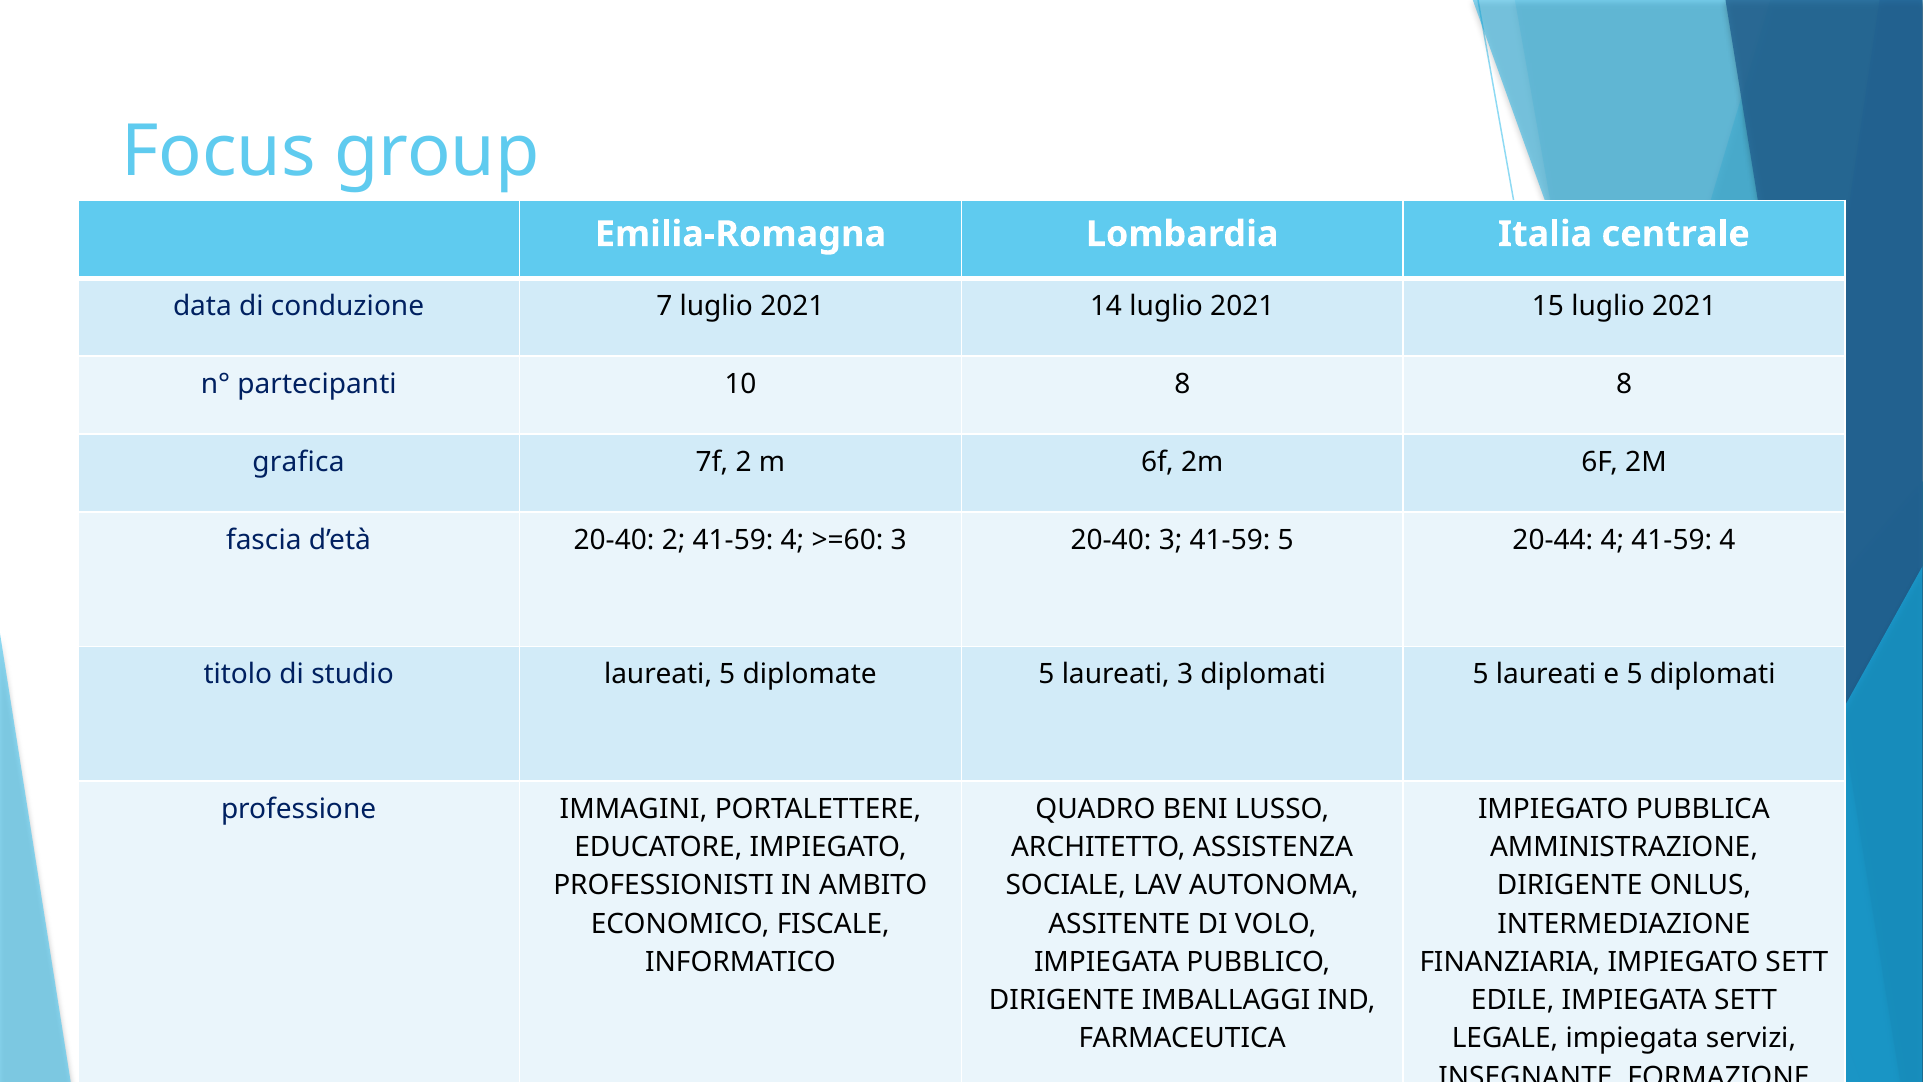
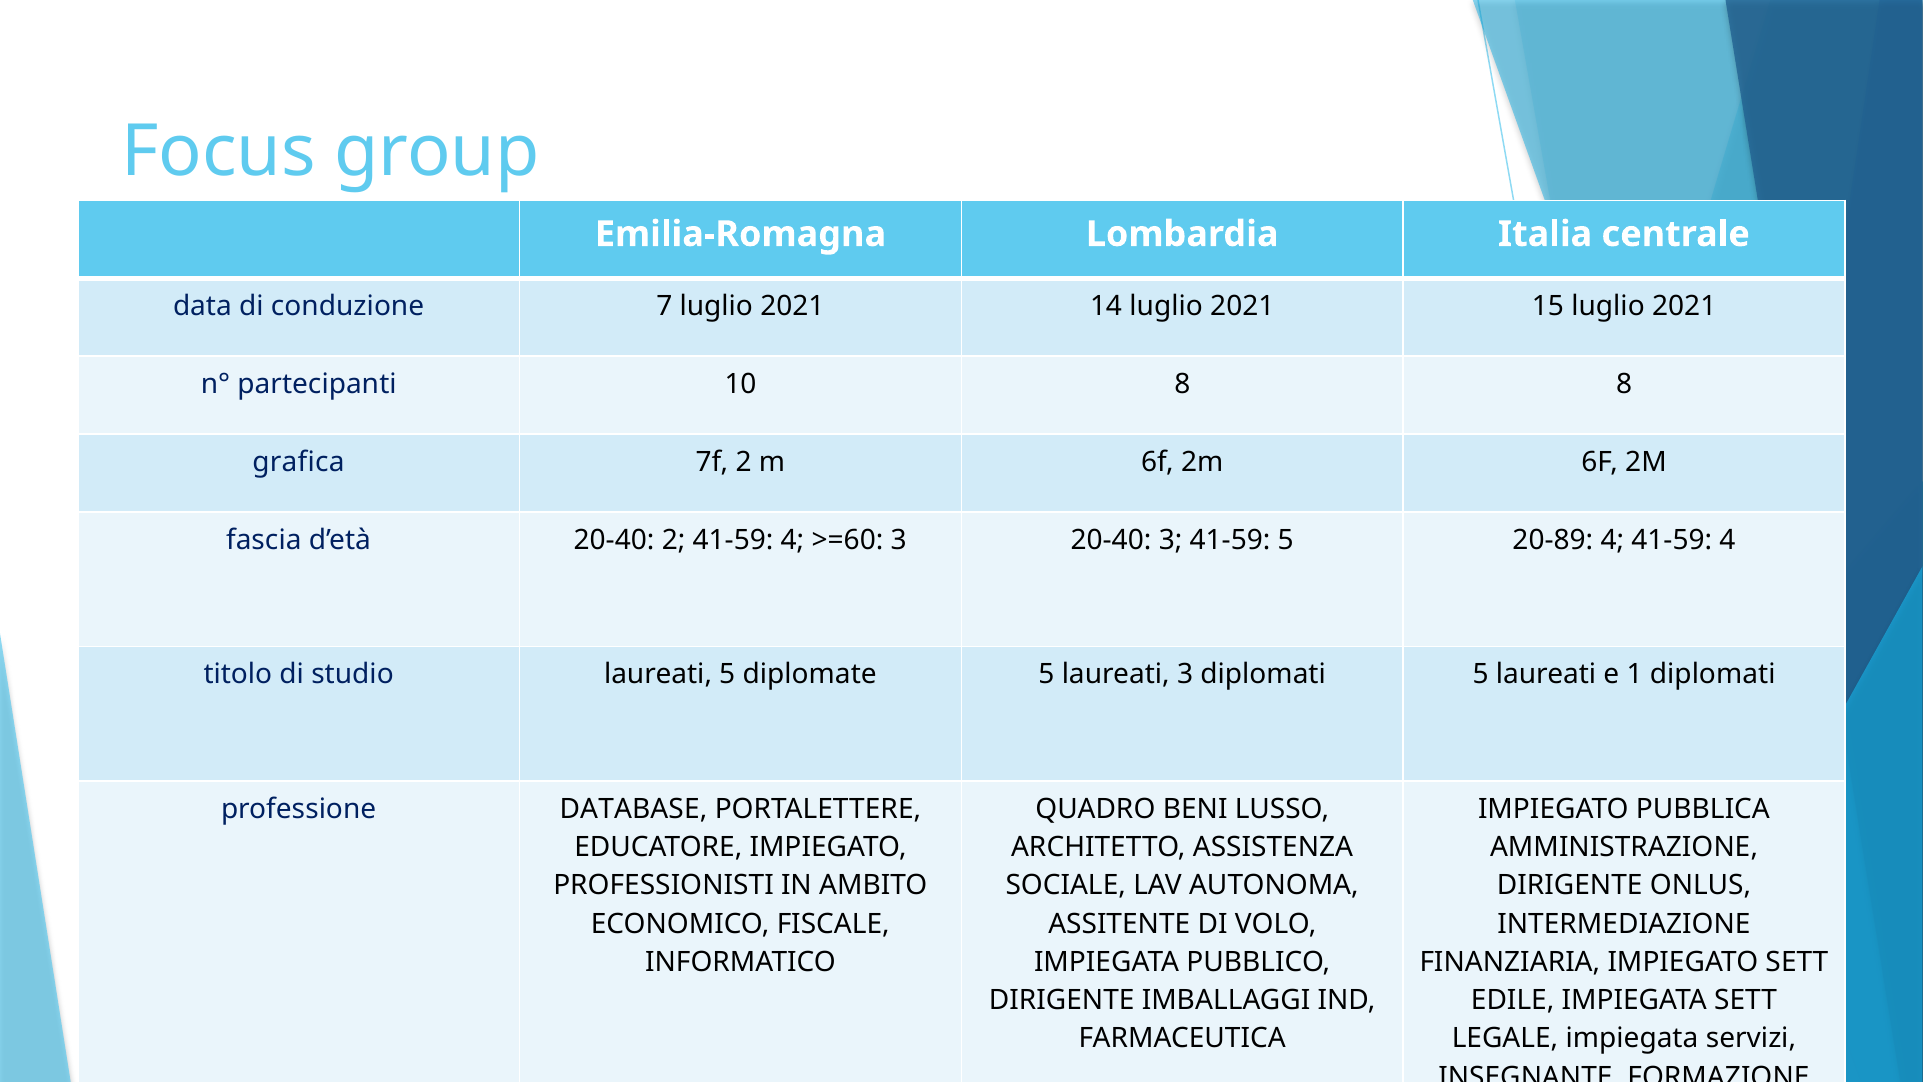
20-44: 20-44 -> 20-89
e 5: 5 -> 1
IMMAGINI: IMMAGINI -> DATABASE
